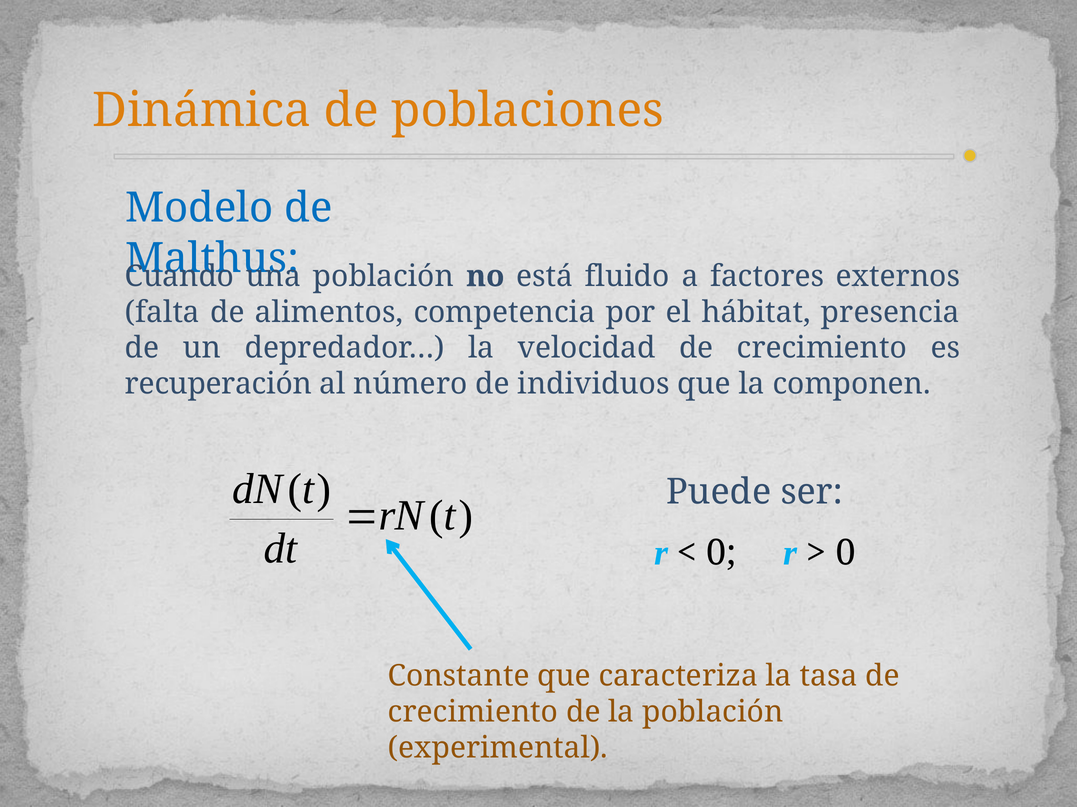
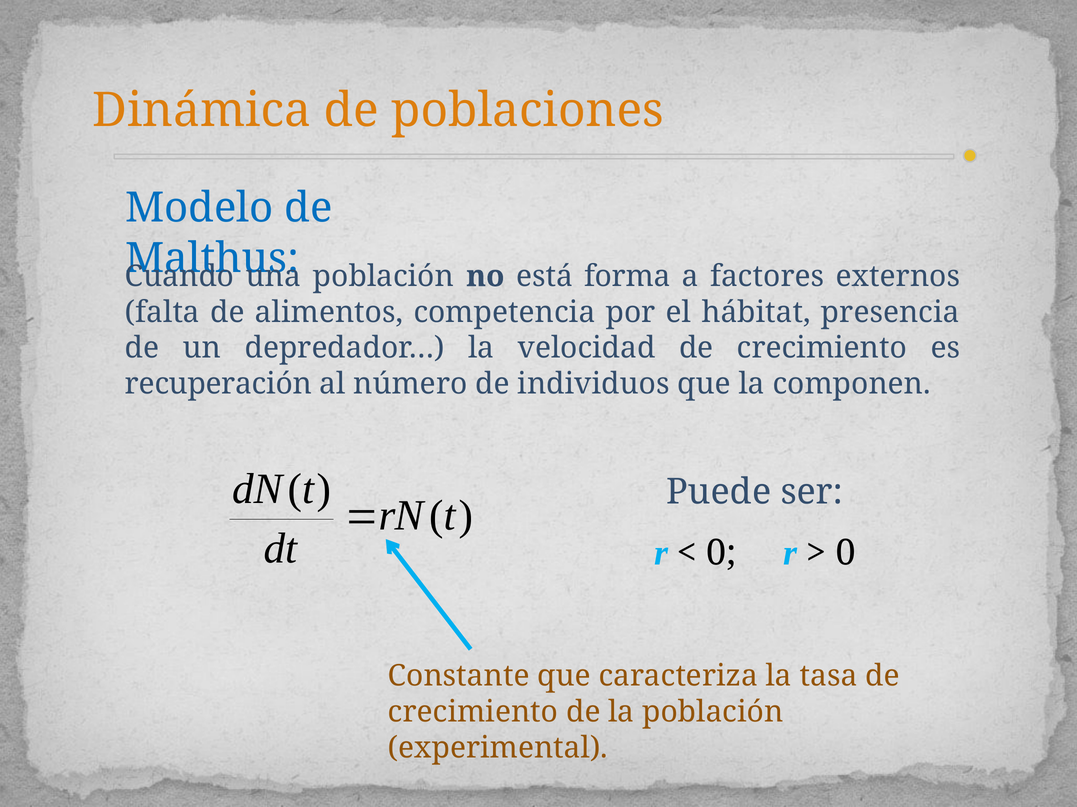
fluido: fluido -> forma
